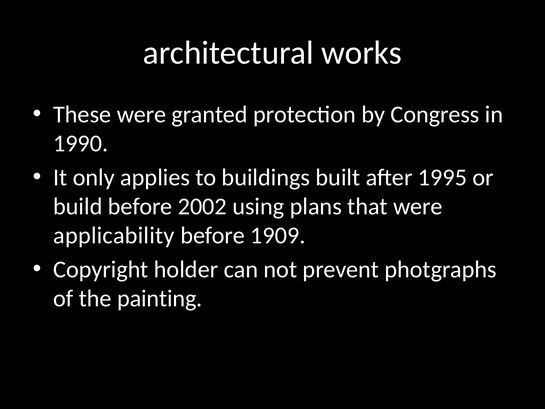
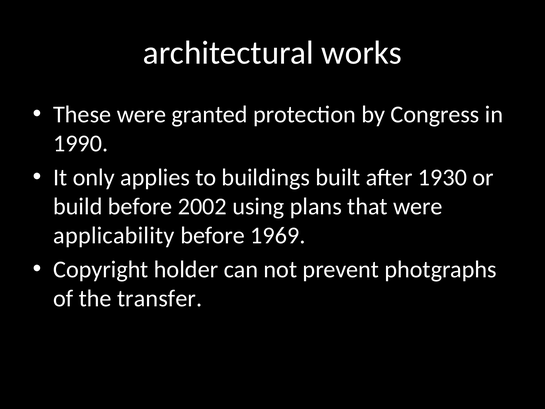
1995: 1995 -> 1930
1909: 1909 -> 1969
painting: painting -> transfer
